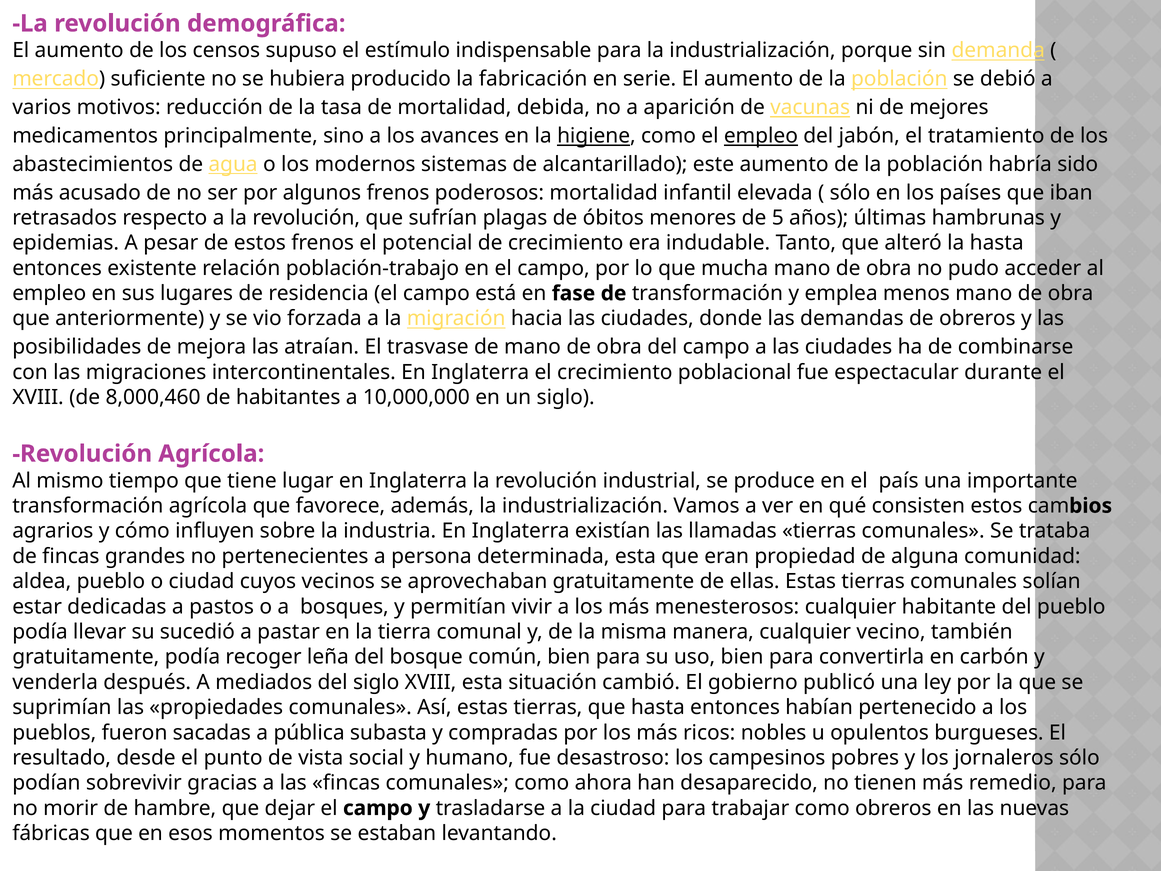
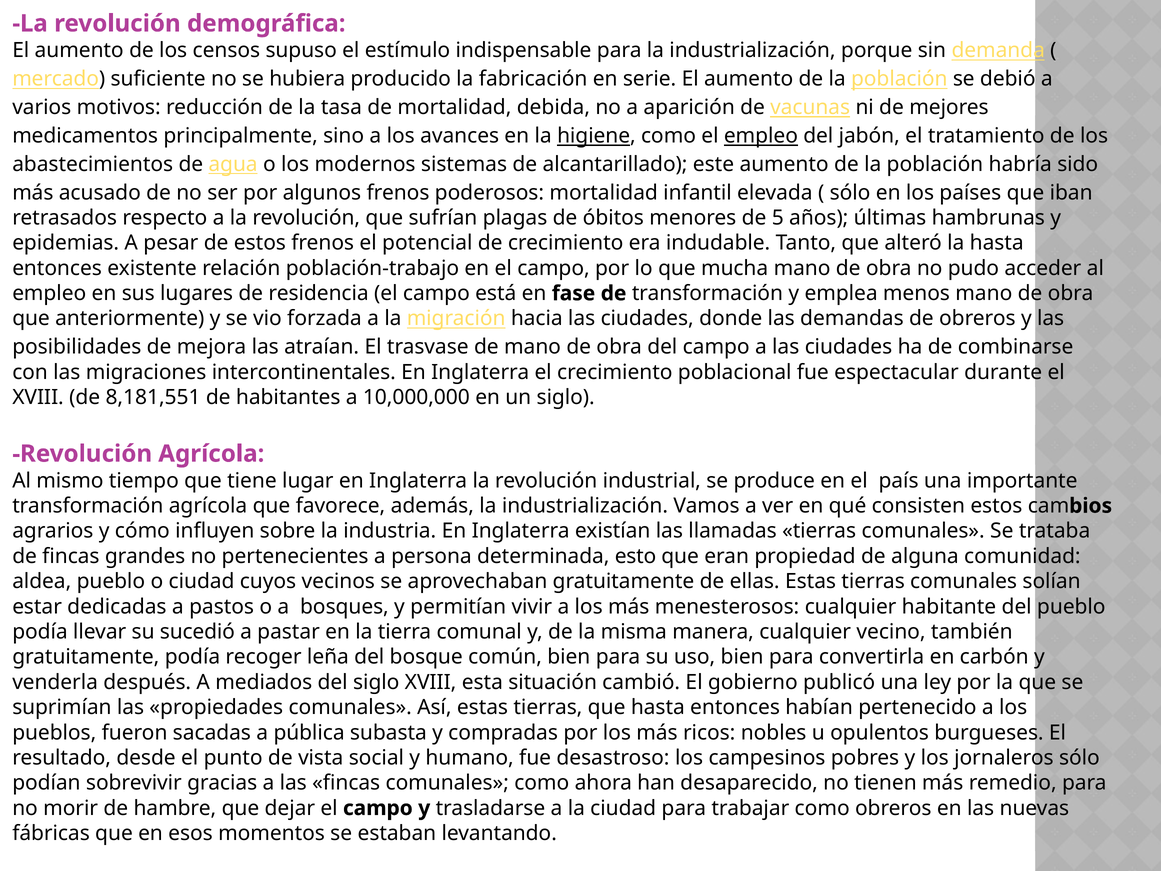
8,000,460: 8,000,460 -> 8,181,551
determinada esta: esta -> esto
